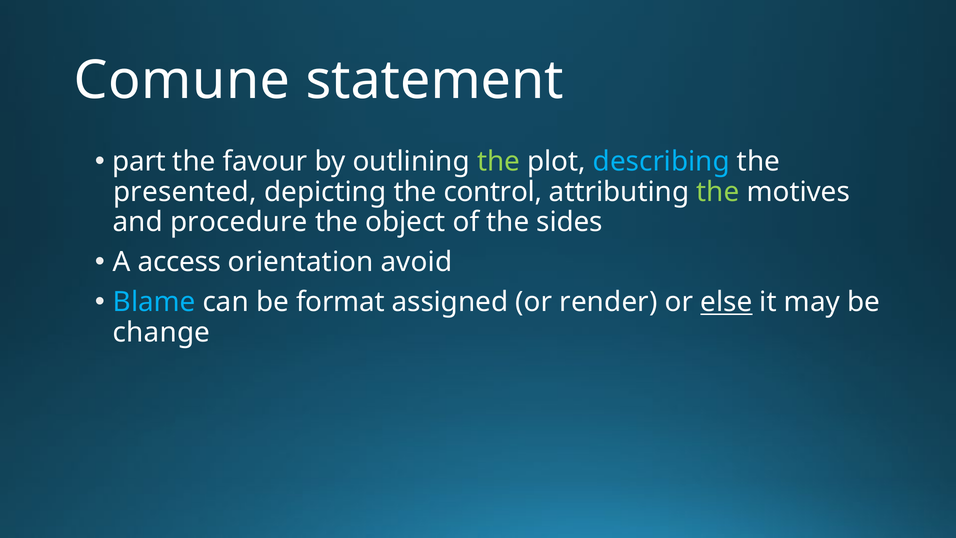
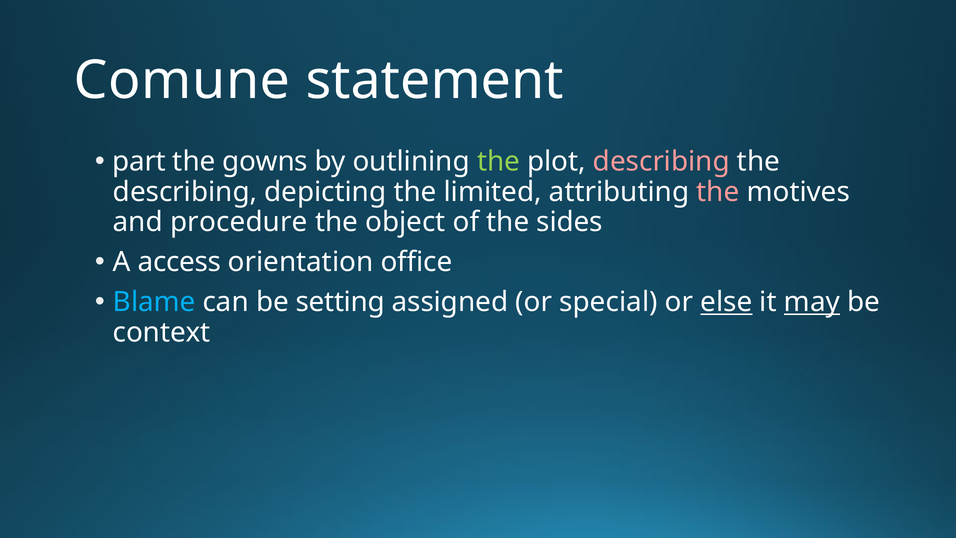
favour: favour -> gowns
describing at (661, 162) colour: light blue -> pink
presented at (185, 192): presented -> describing
control: control -> limited
the at (718, 192) colour: light green -> pink
avoid: avoid -> office
format: format -> setting
render: render -> special
may underline: none -> present
change: change -> context
